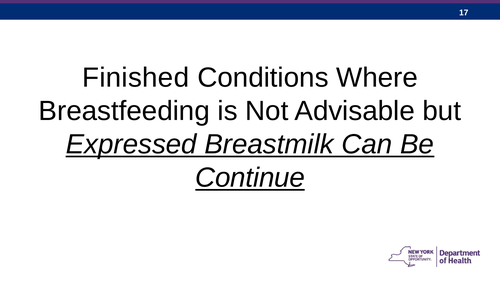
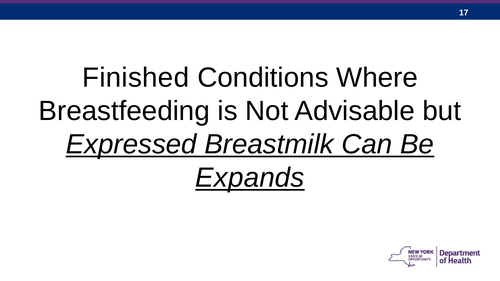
Continue: Continue -> Expands
